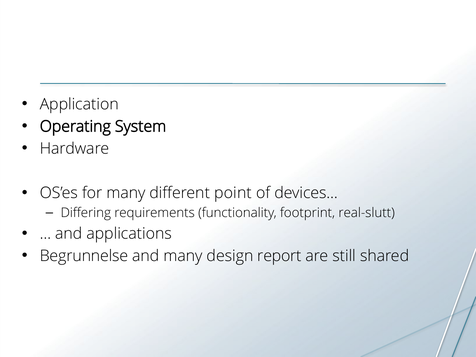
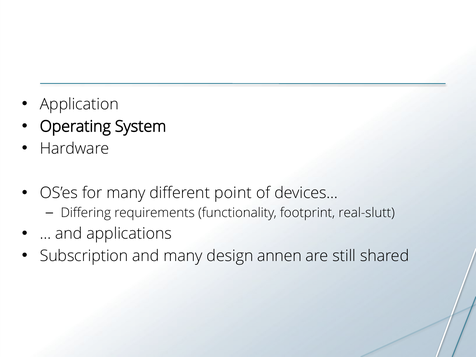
Begrunnelse: Begrunnelse -> Subscription
report: report -> annen
